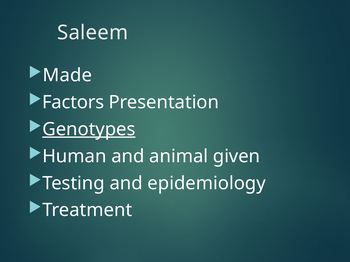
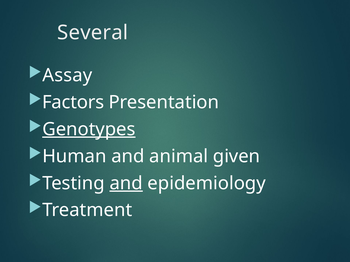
Saleem: Saleem -> Several
Made: Made -> Assay
and at (126, 184) underline: none -> present
